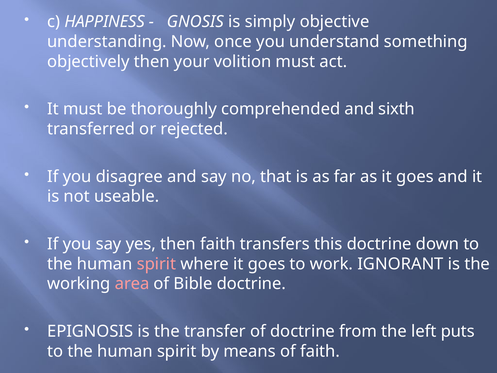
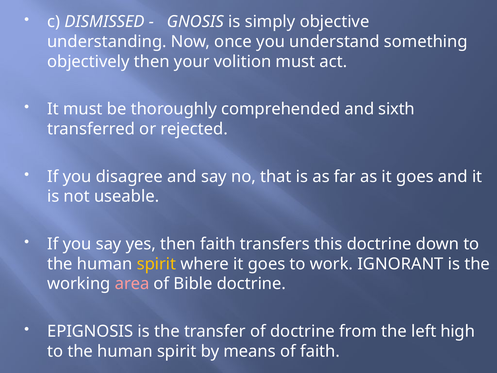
HAPPINESS: HAPPINESS -> DISMISSED
spirit at (156, 264) colour: pink -> yellow
puts: puts -> high
